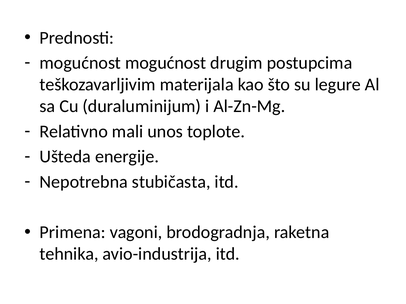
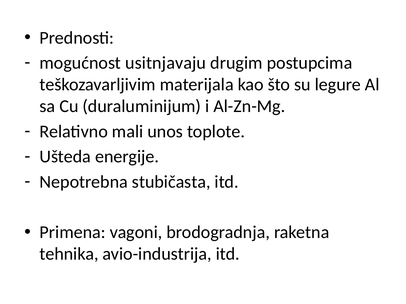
mogućnost mogućnost: mogućnost -> usitnjavaju
